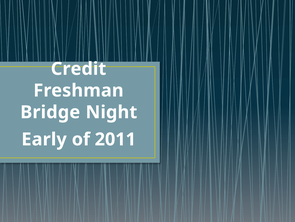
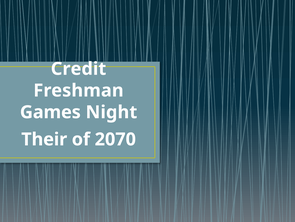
Bridge: Bridge -> Games
Early: Early -> Their
2011: 2011 -> 2070
